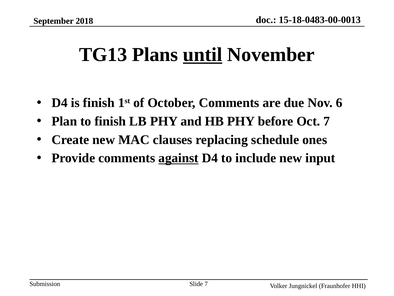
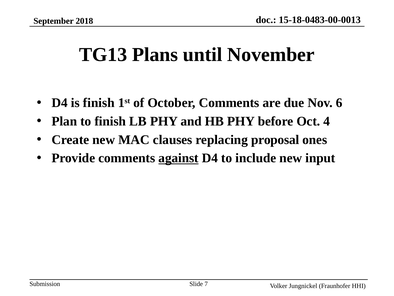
until underline: present -> none
Oct 7: 7 -> 4
schedule: schedule -> proposal
